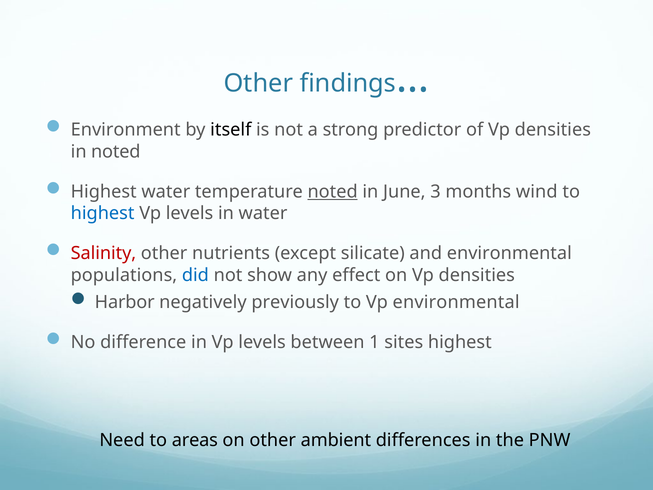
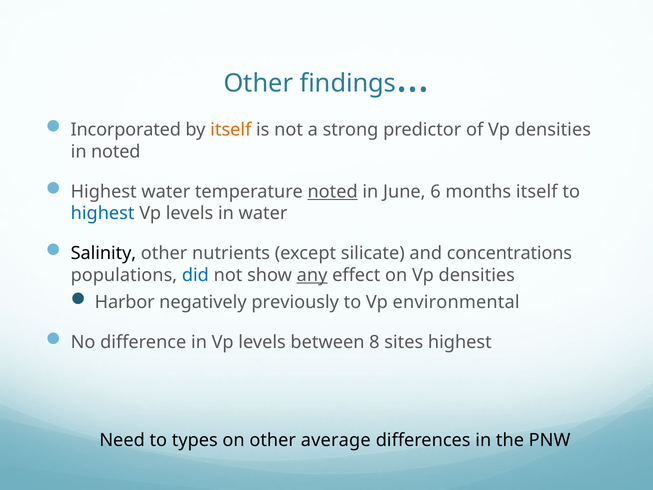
Environment: Environment -> Incorporated
itself at (231, 130) colour: black -> orange
3: 3 -> 6
months wind: wind -> itself
Salinity colour: red -> black
and environmental: environmental -> concentrations
any underline: none -> present
1: 1 -> 8
areas: areas -> types
ambient: ambient -> average
